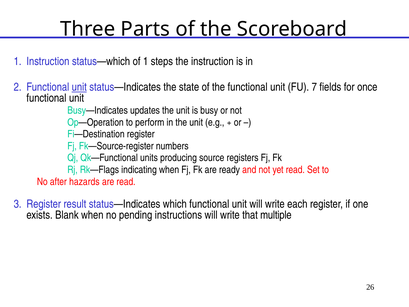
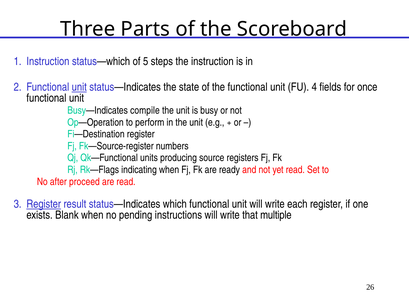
of 1: 1 -> 5
7: 7 -> 4
updates: updates -> compile
hazards: hazards -> proceed
Register at (44, 204) underline: none -> present
